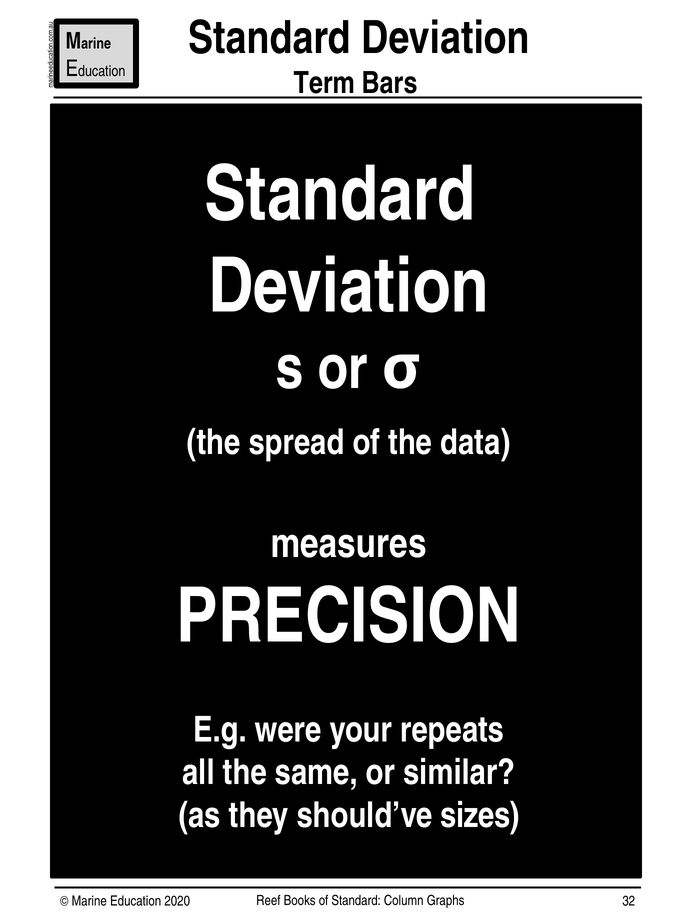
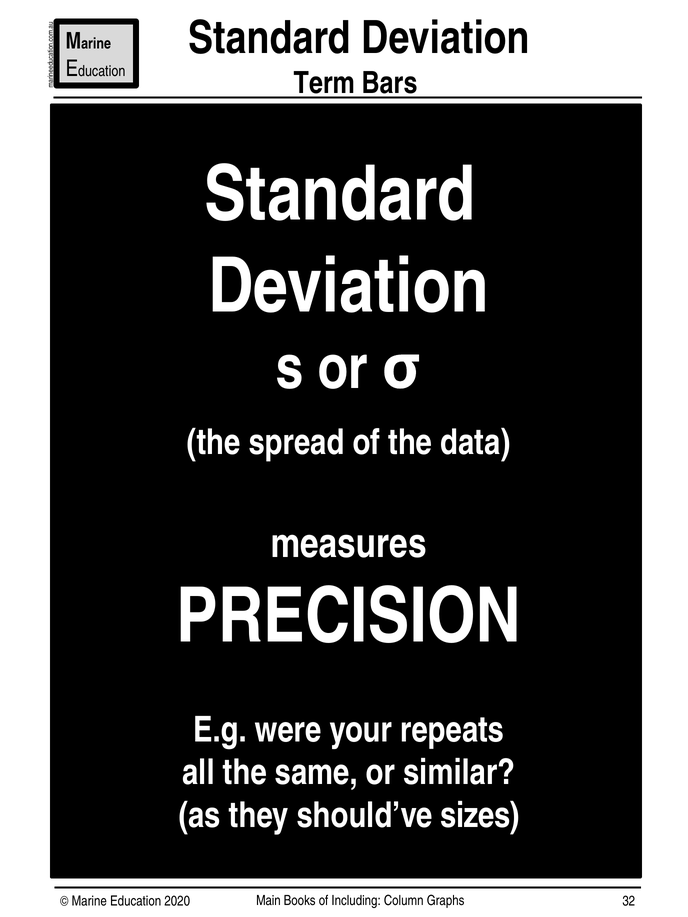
Reef: Reef -> Main
of Standard: Standard -> Including
